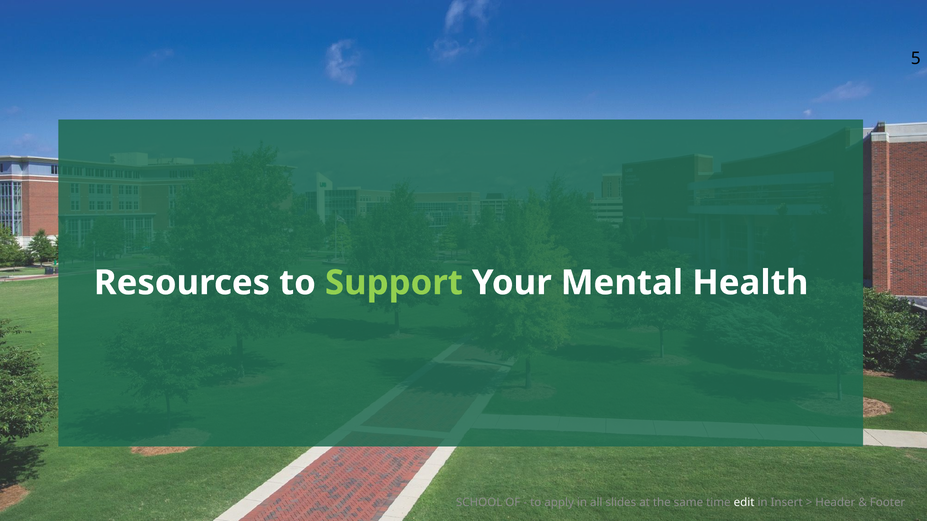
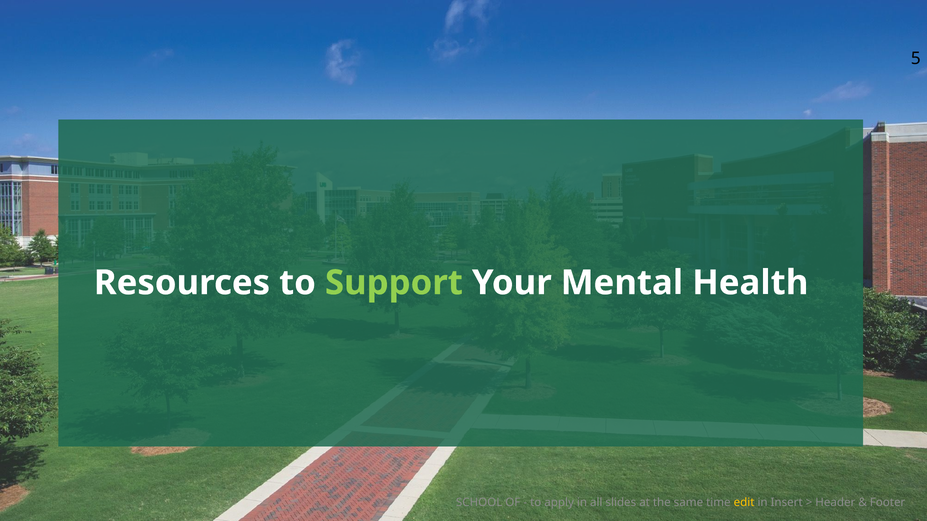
edit colour: white -> yellow
